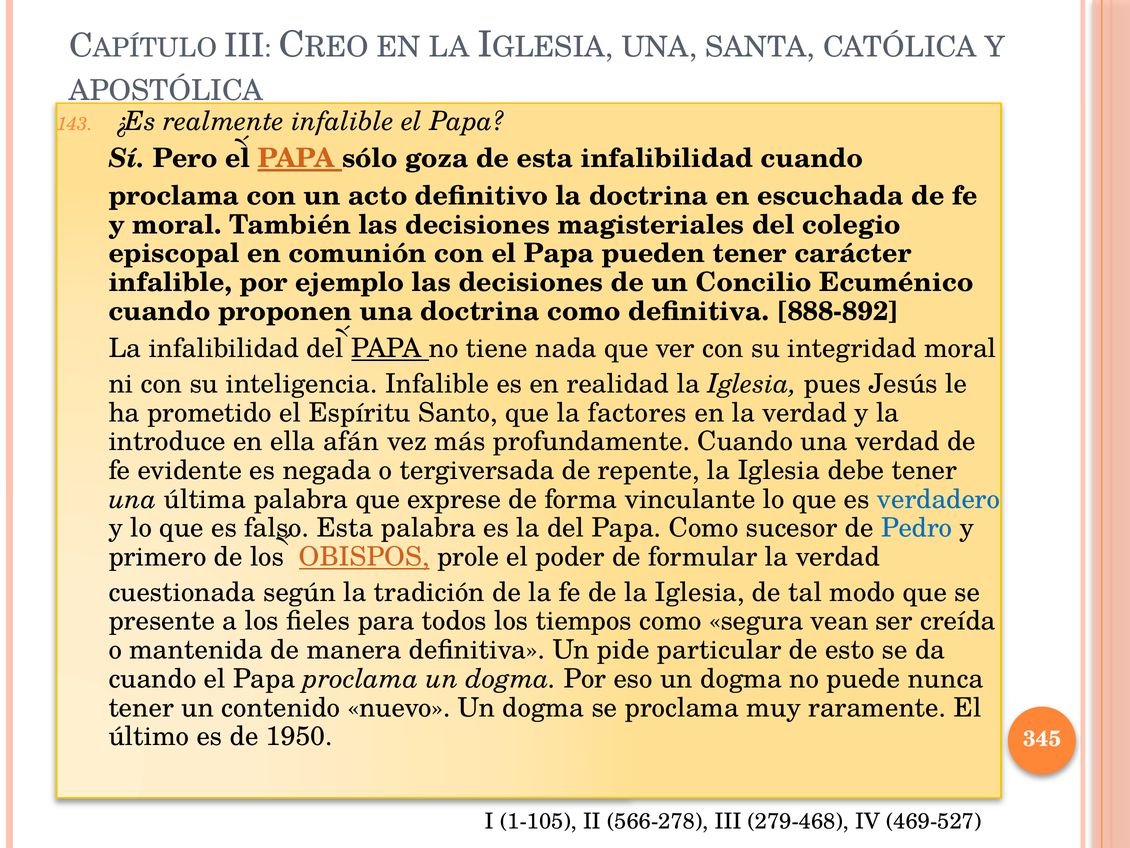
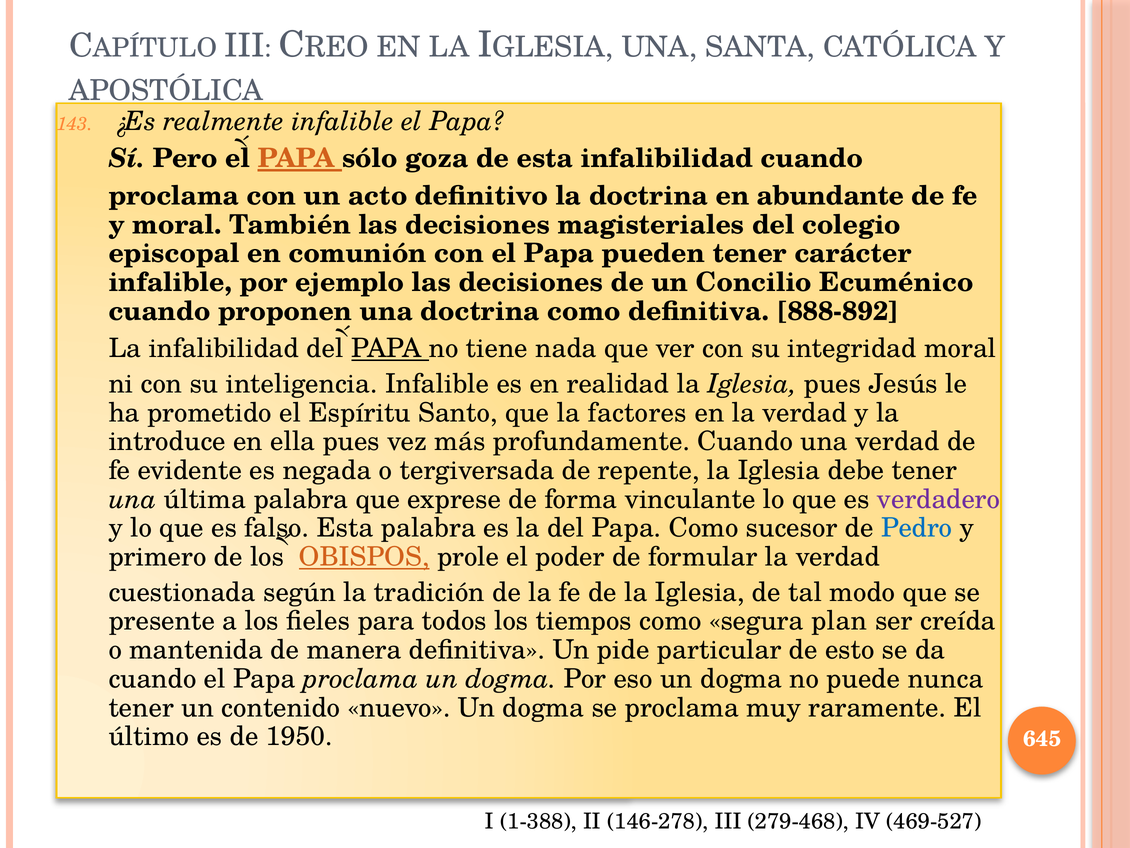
escuchada: escuchada -> abundante
ella afán: afán -> pues
verdadero colour: blue -> purple
vean: vean -> plan
345: 345 -> 645
1-105: 1-105 -> 1-388
566-278: 566-278 -> 146-278
